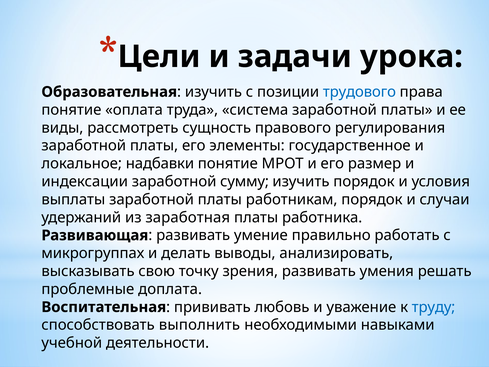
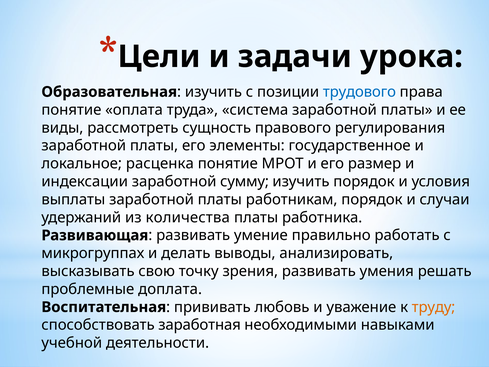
надбавки: надбавки -> расценка
заработная: заработная -> количества
труду colour: blue -> orange
выполнить: выполнить -> заработная
